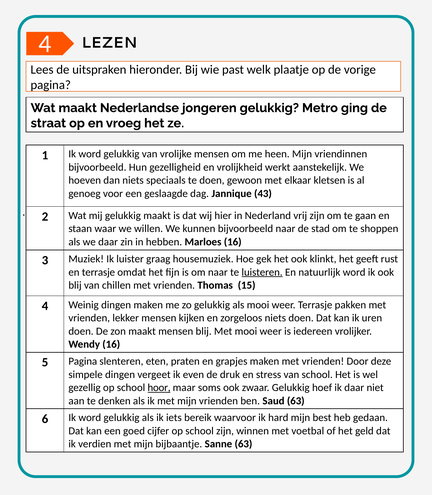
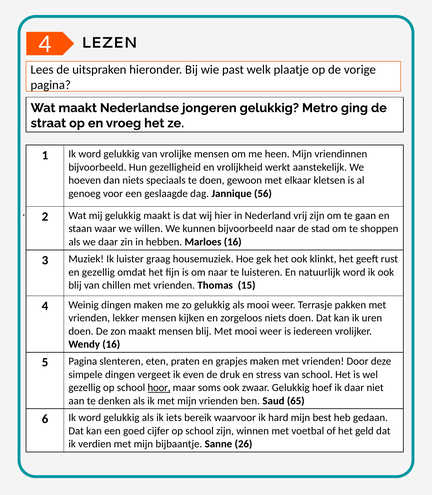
43: 43 -> 56
en terrasje: terrasje -> gezellig
luisteren underline: present -> none
Saud 63: 63 -> 65
Sanne 63: 63 -> 26
